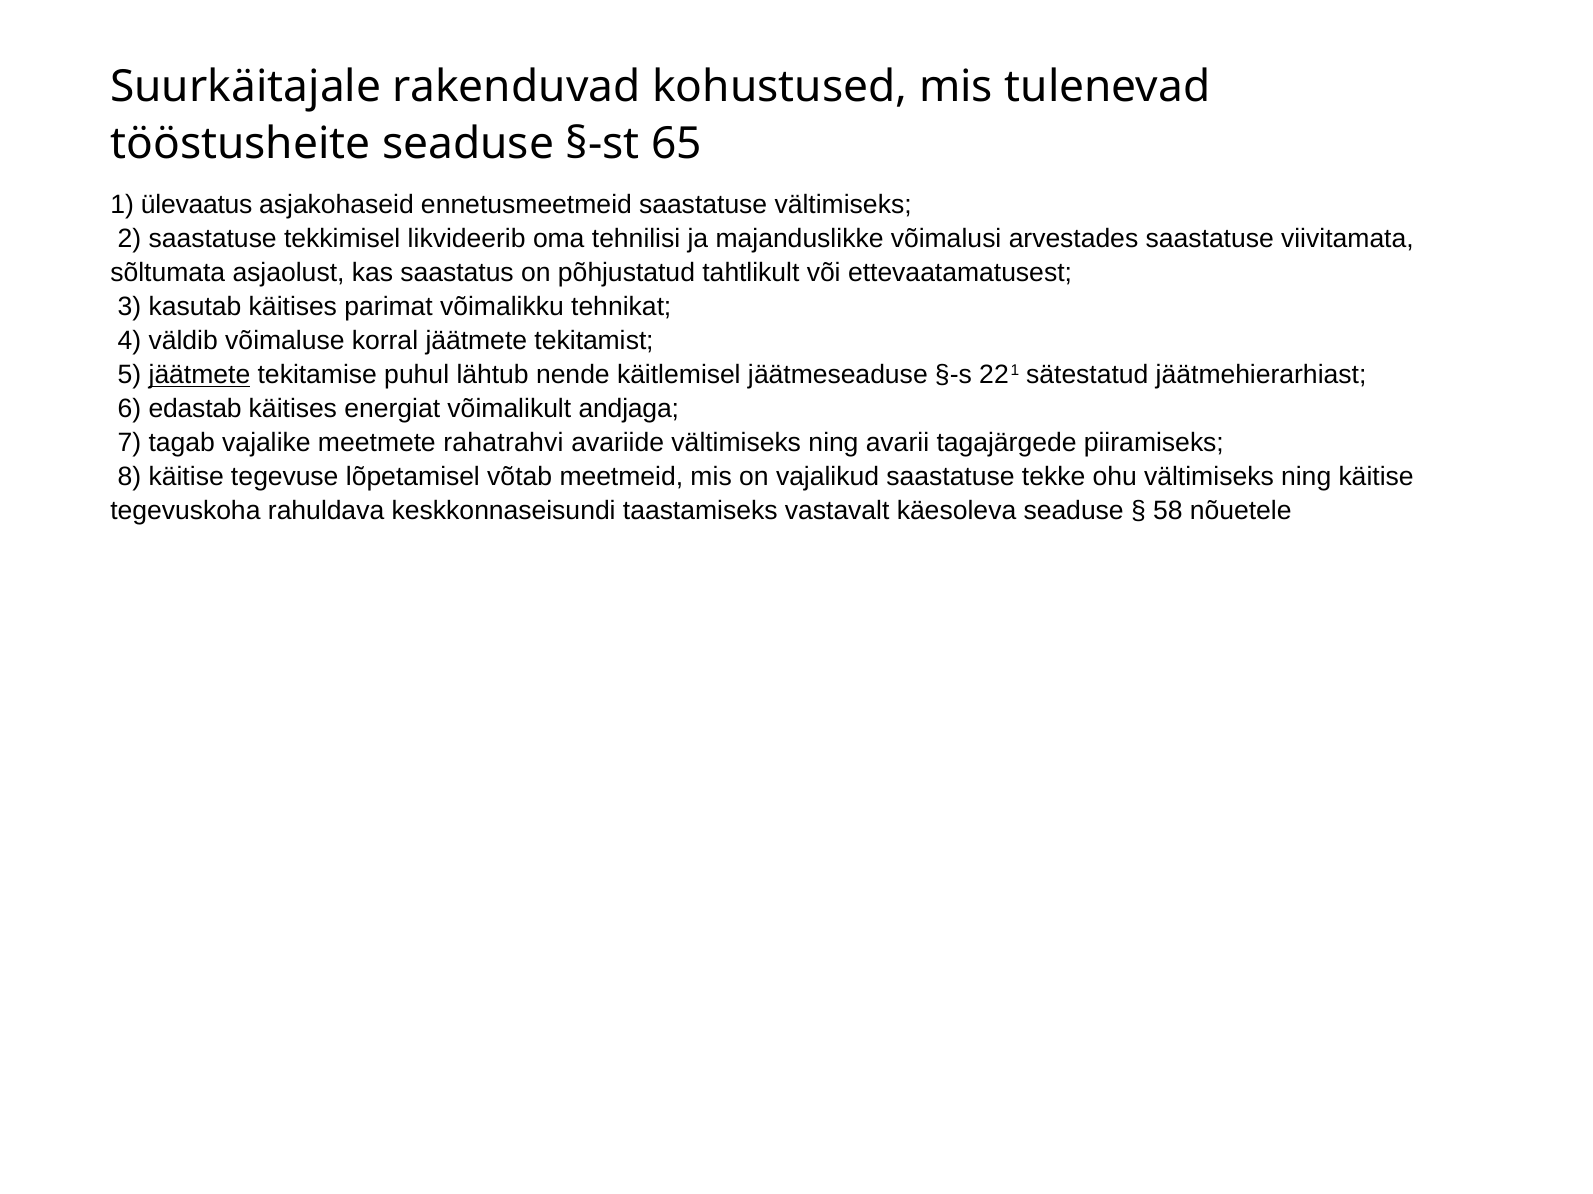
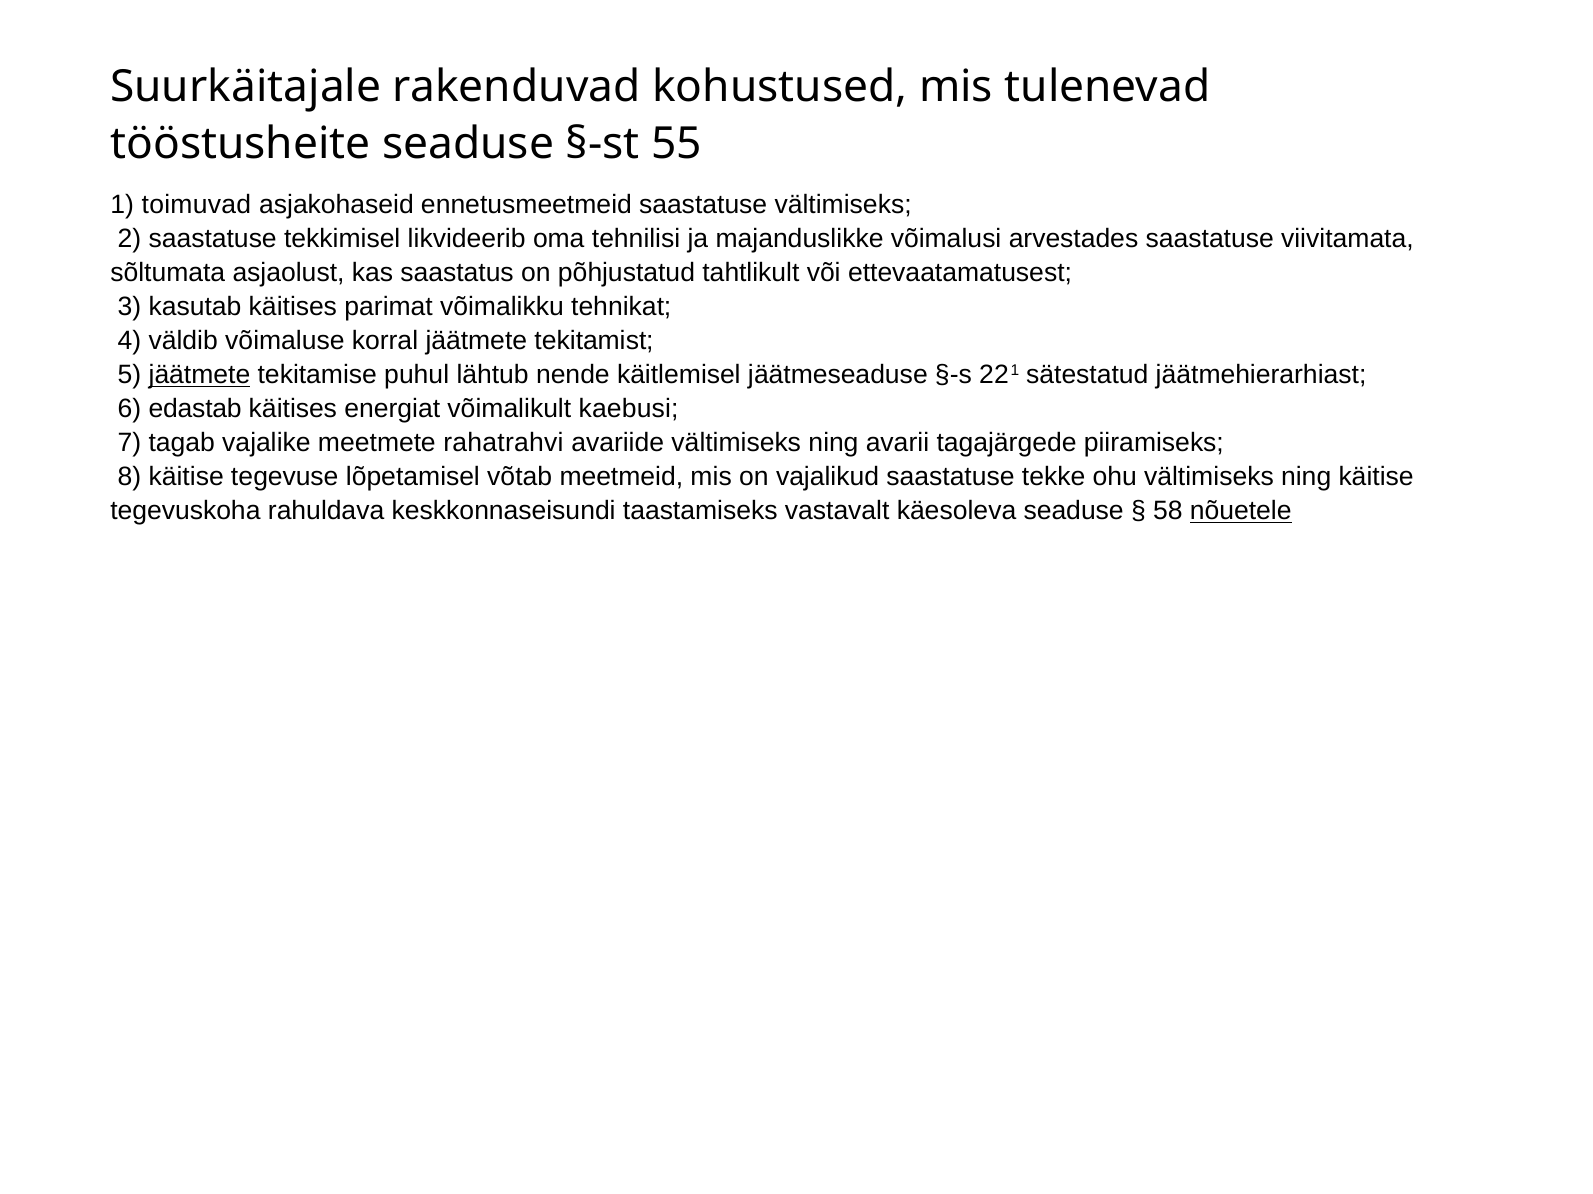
65: 65 -> 55
ülevaatus: ülevaatus -> toimuvad
andjaga: andjaga -> kaebusi
nõuetele underline: none -> present
